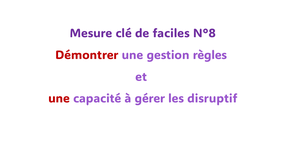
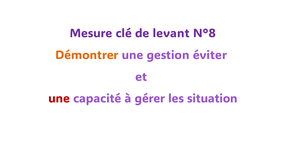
faciles: faciles -> levant
Démontrer colour: red -> orange
règles: règles -> éviter
disruptif: disruptif -> situation
